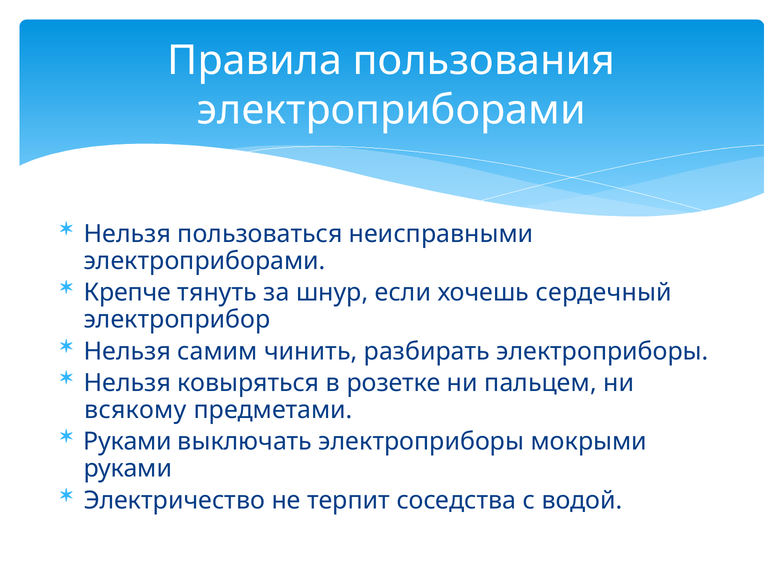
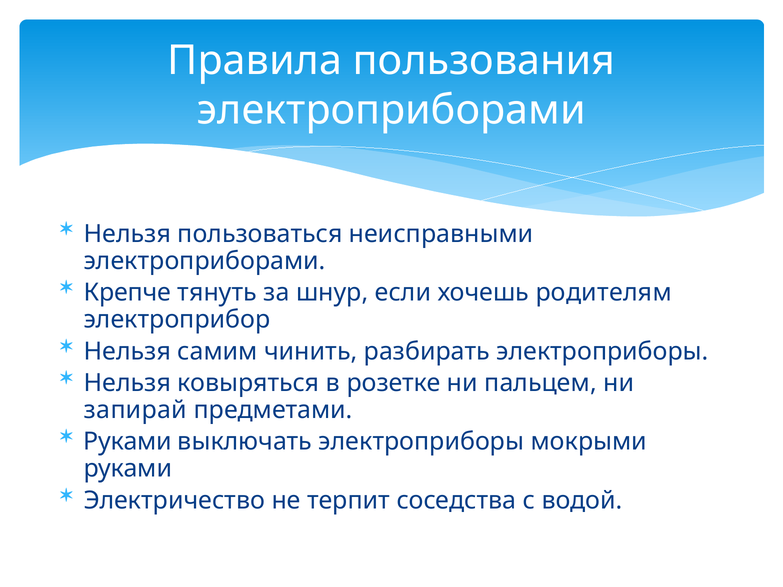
сердечный: сердечный -> родителям
всякому: всякому -> запирай
